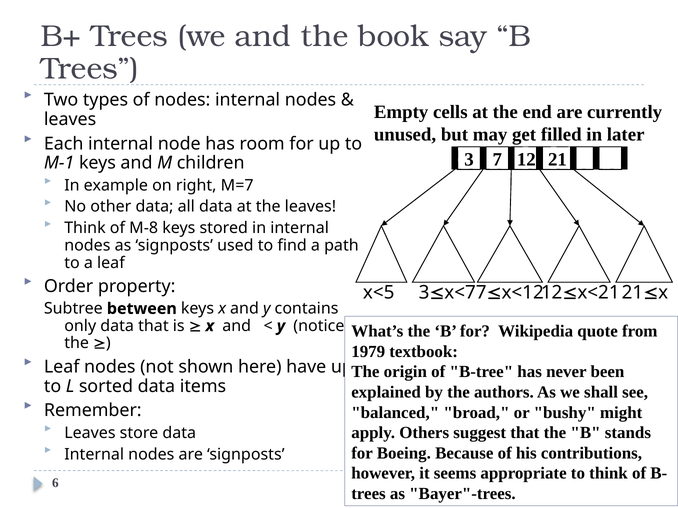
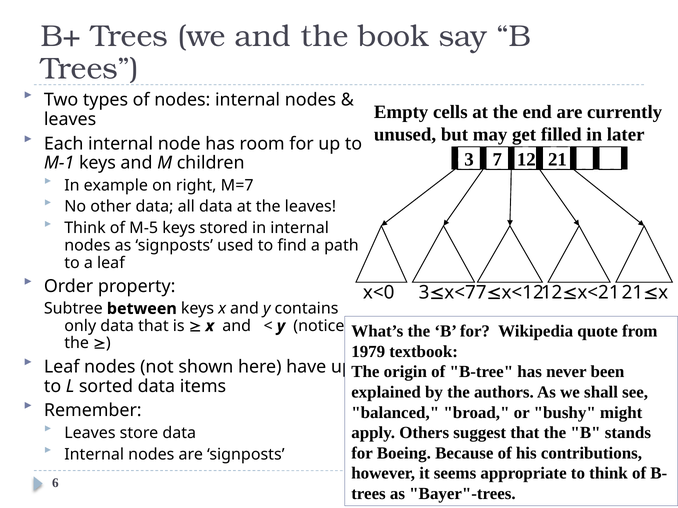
M-8: M-8 -> M-5
x<5: x<5 -> x<0
